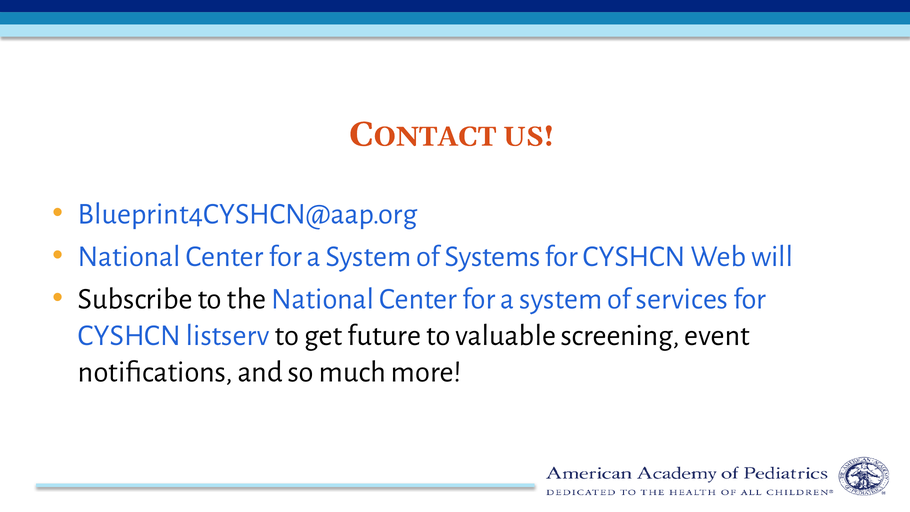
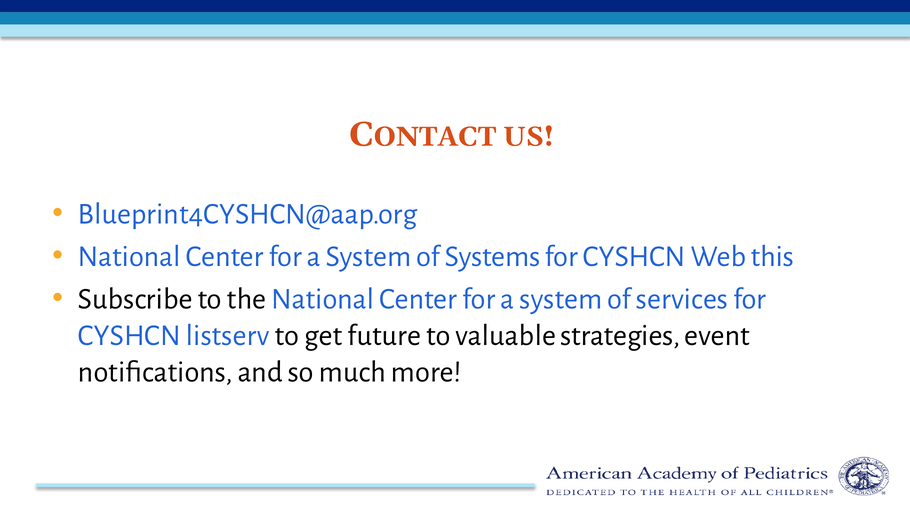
will: will -> this
screening: screening -> strategies
